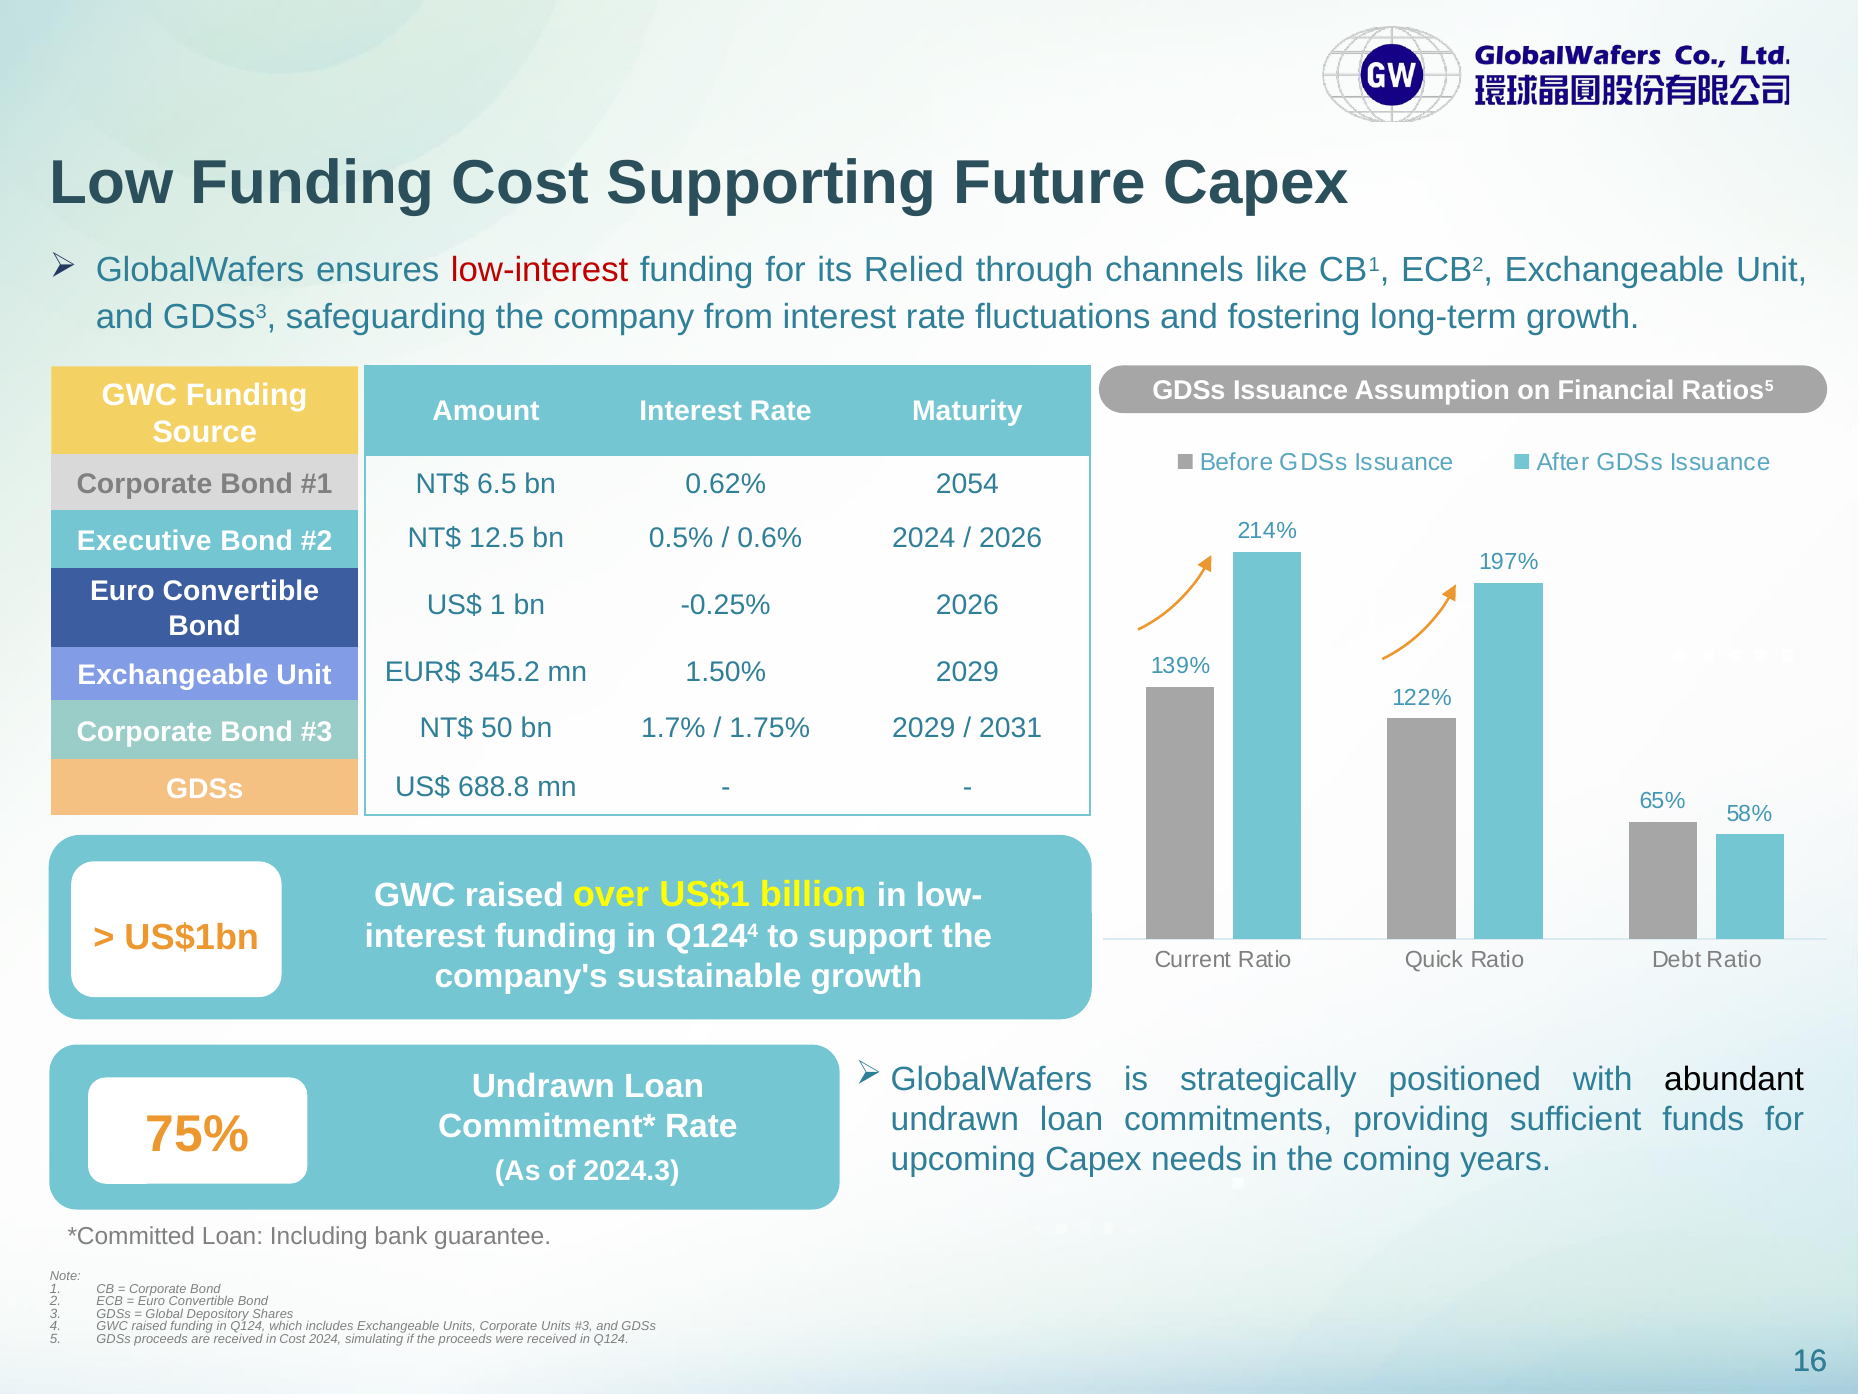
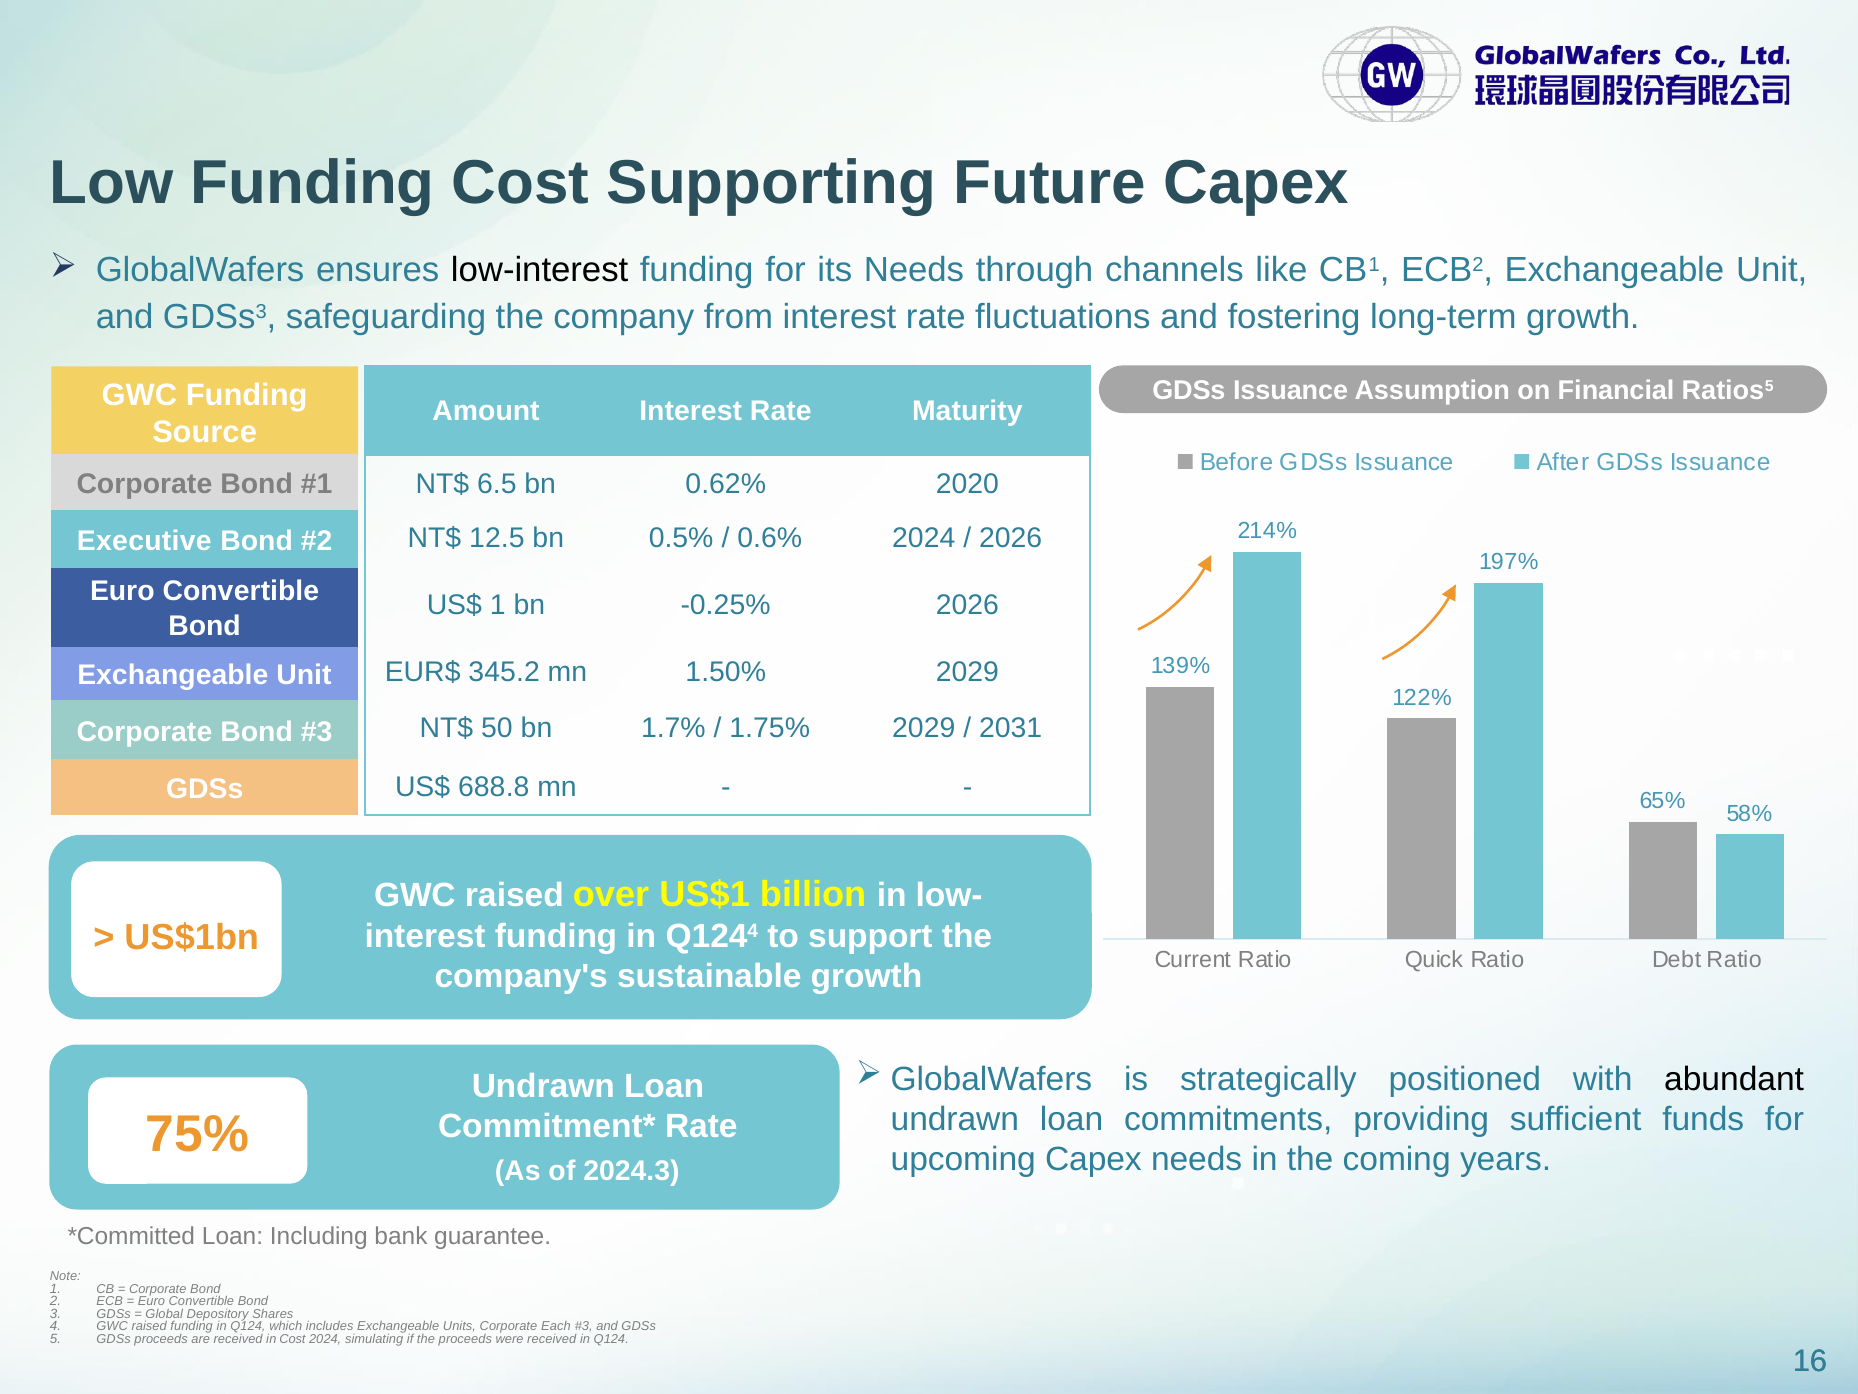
low-interest colour: red -> black
its Relied: Relied -> Needs
2054: 2054 -> 2020
Corporate Units: Units -> Each
